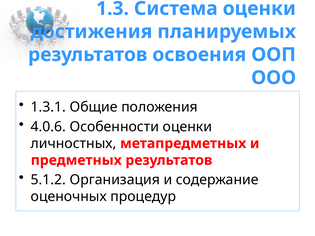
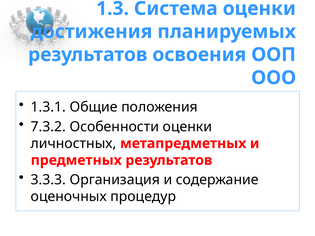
4.0.6: 4.0.6 -> 7.3.2
5.1.2: 5.1.2 -> 3.3.3
